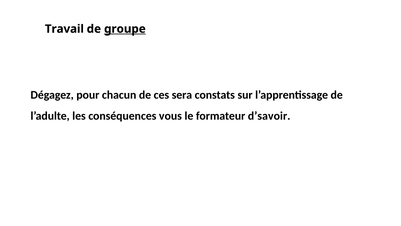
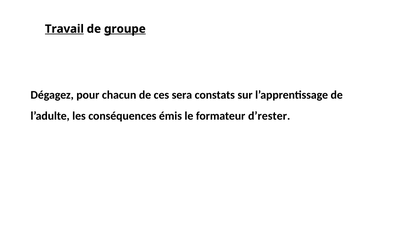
Travail underline: none -> present
vous: vous -> émis
d’savoir: d’savoir -> d’rester
